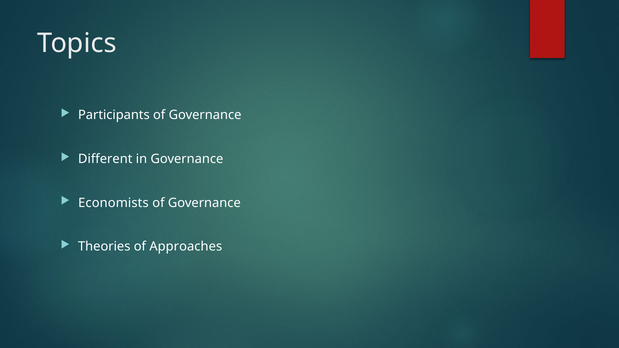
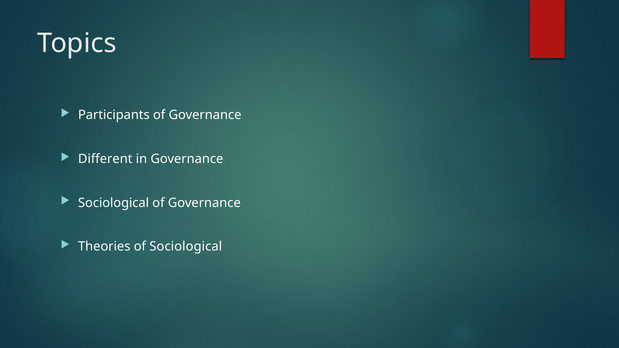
Economists at (113, 203): Economists -> Sociological
of Approaches: Approaches -> Sociological
